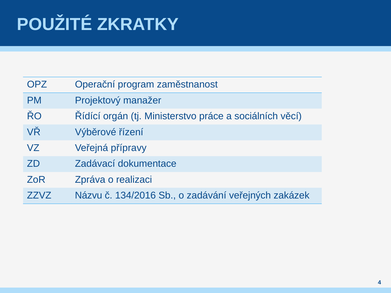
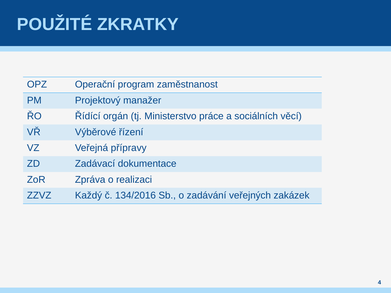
Názvu: Názvu -> Každý
